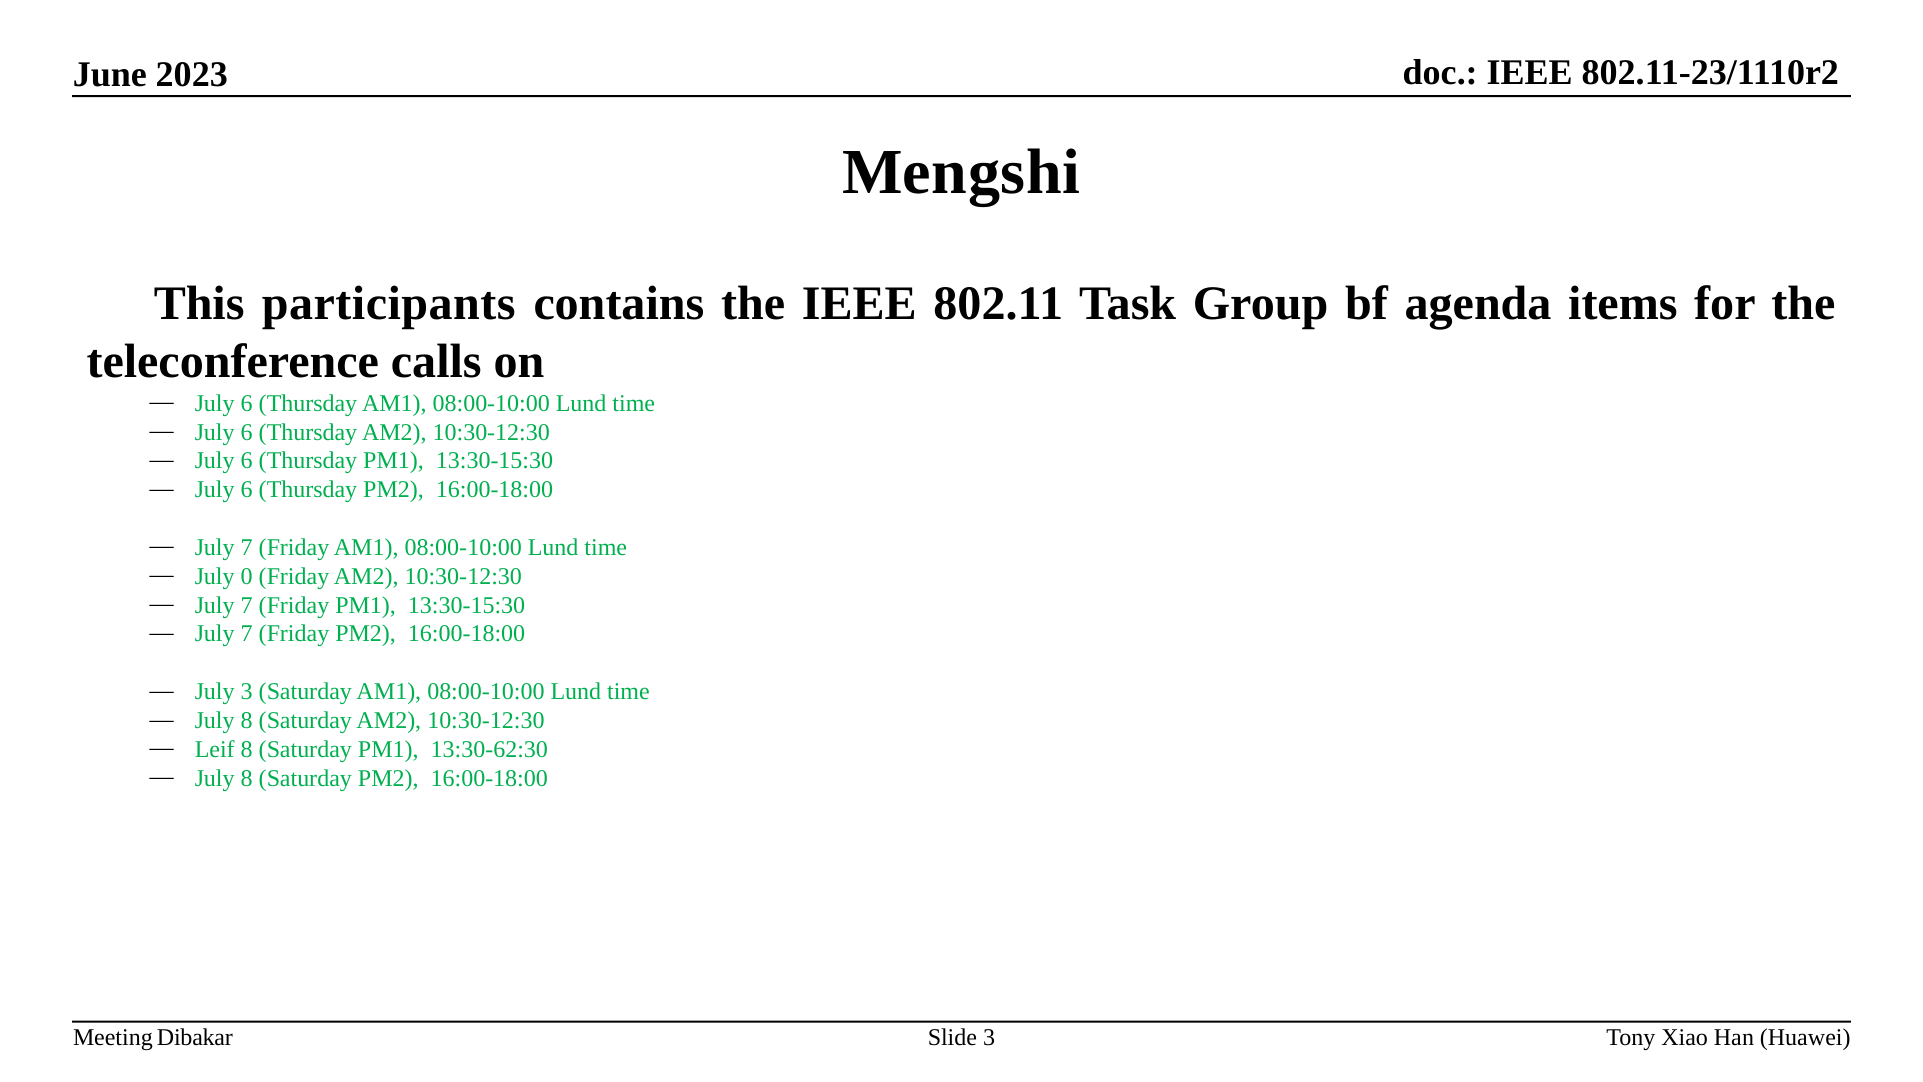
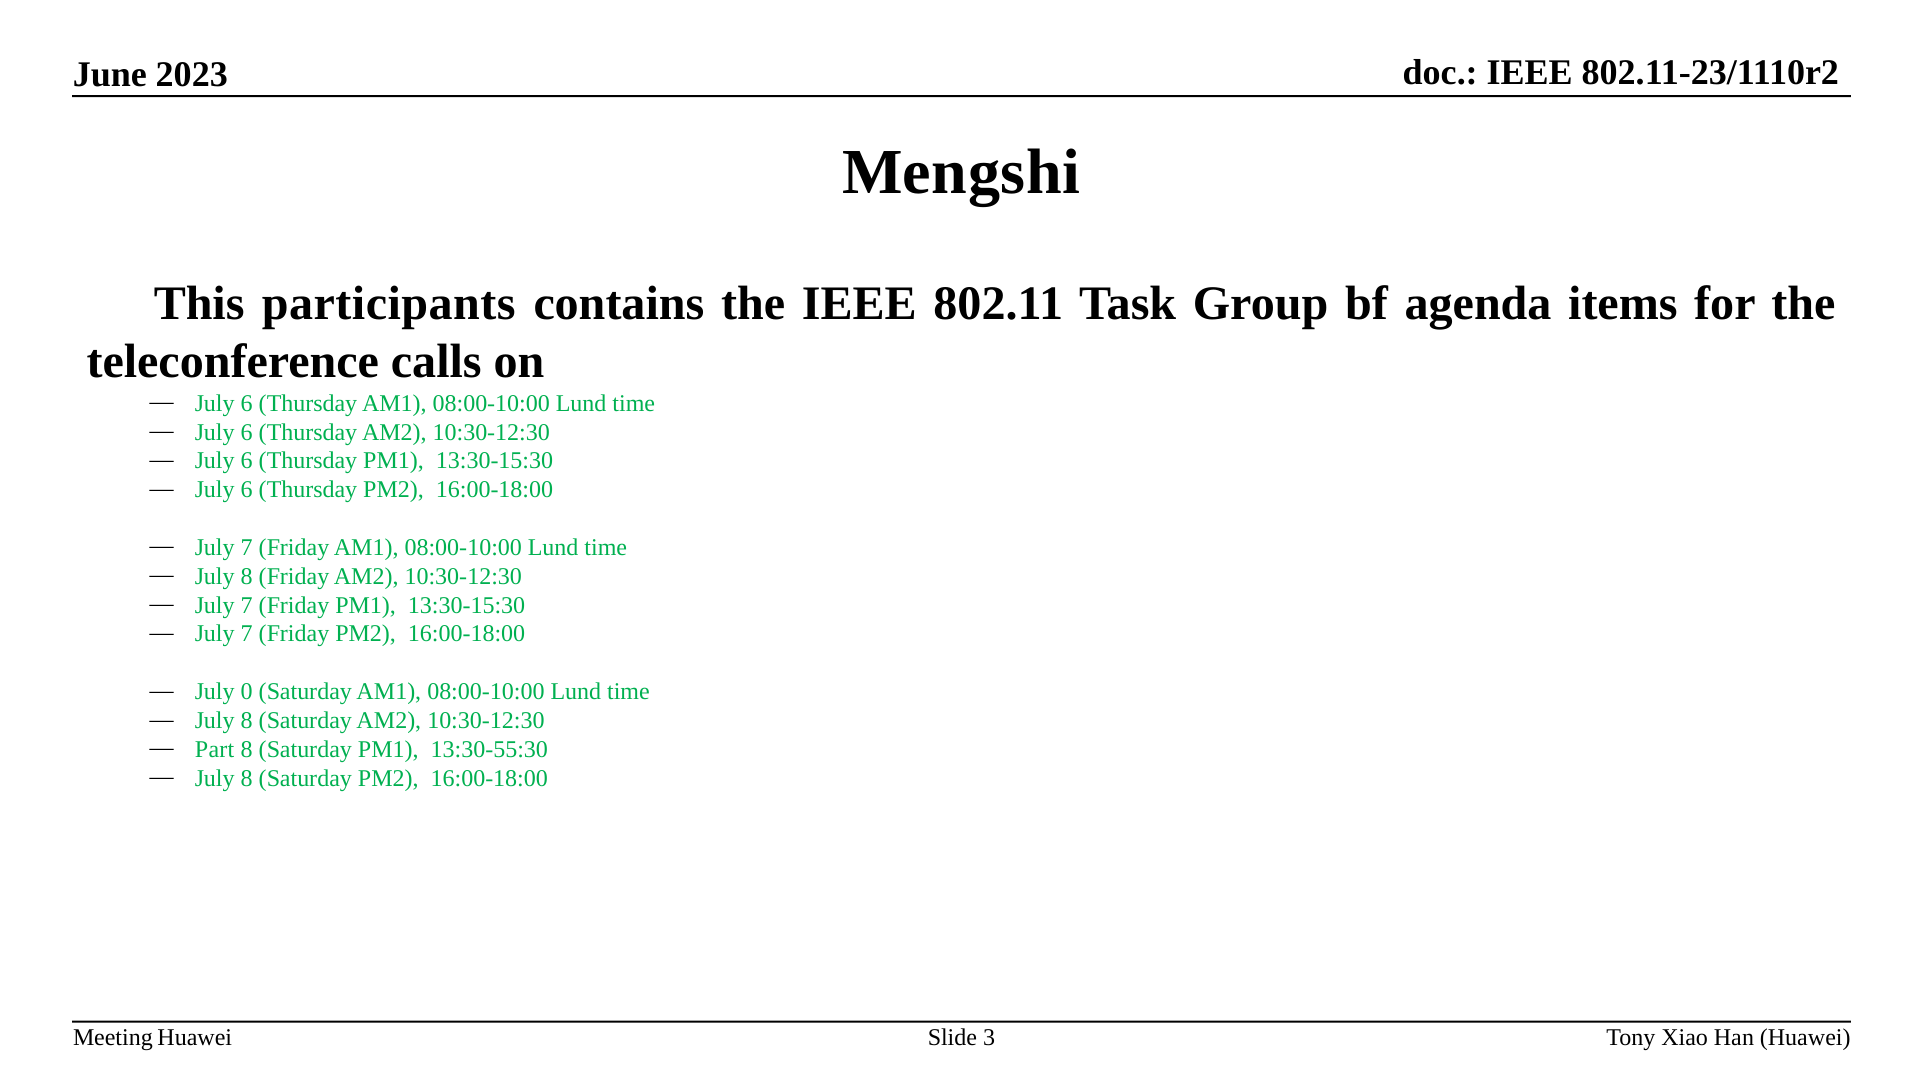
0 at (247, 576): 0 -> 8
July 3: 3 -> 0
Leif: Leif -> Part
13:30-62:30: 13:30-62:30 -> 13:30-55:30
Dibakar at (195, 1037): Dibakar -> Huawei
